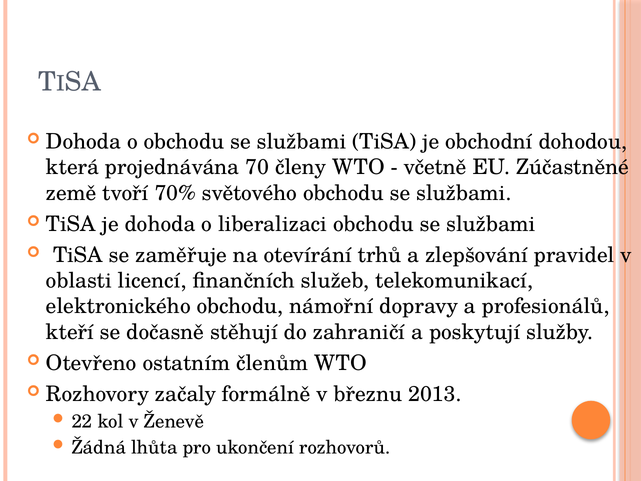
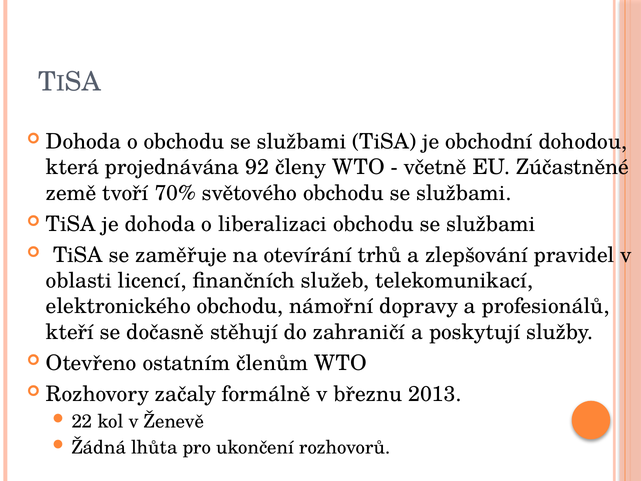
70: 70 -> 92
